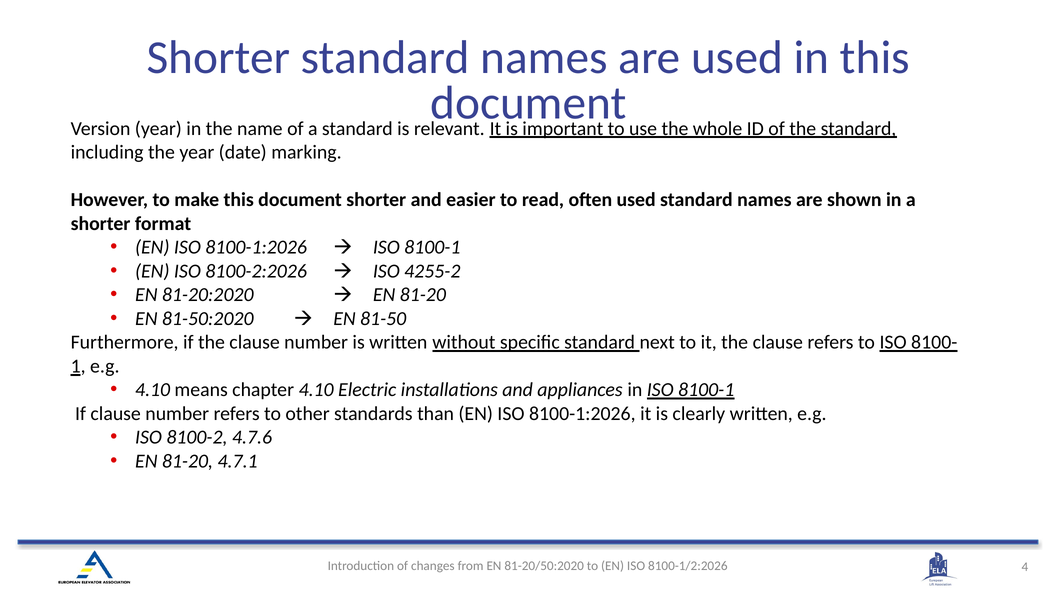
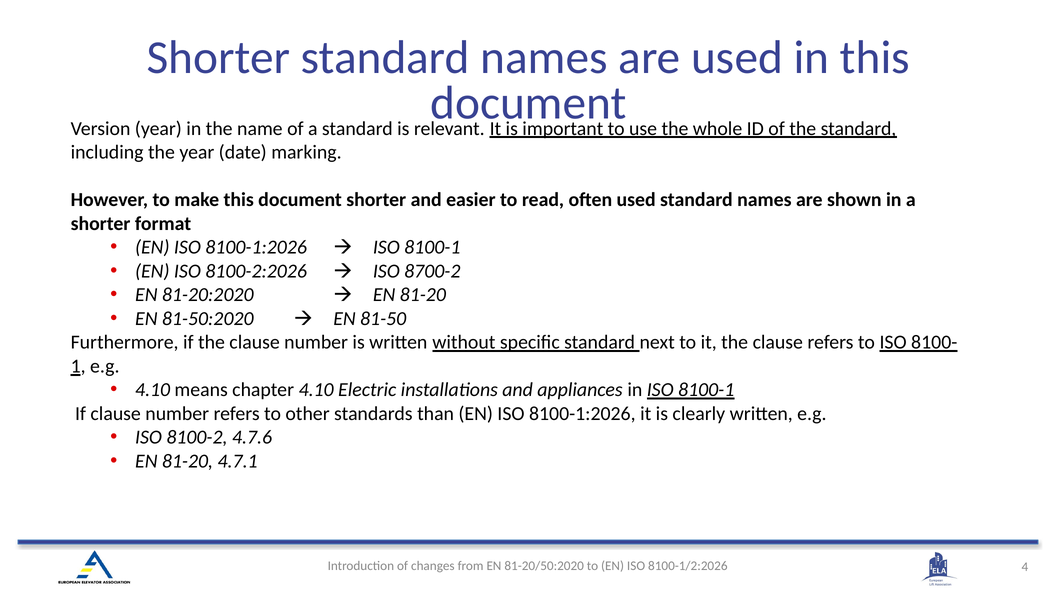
4255-2: 4255-2 -> 8700-2
